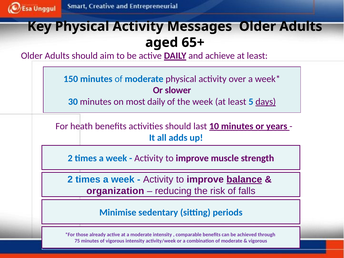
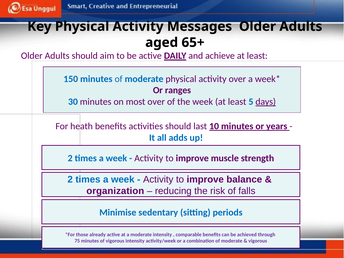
slower: slower -> ranges
most daily: daily -> over
balance underline: present -> none
